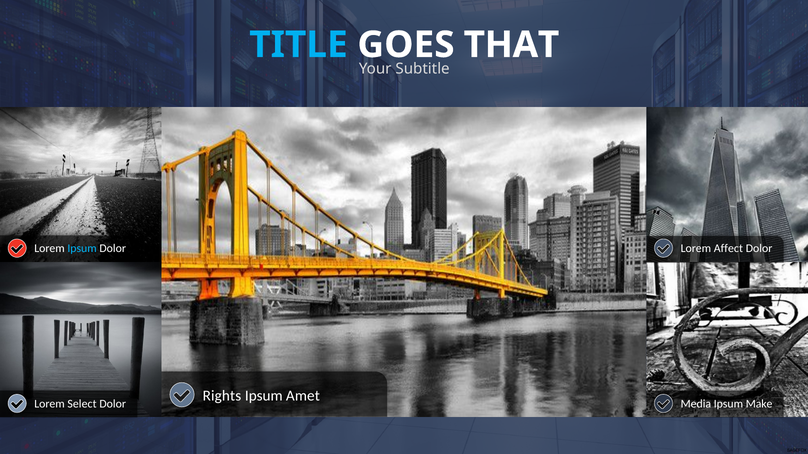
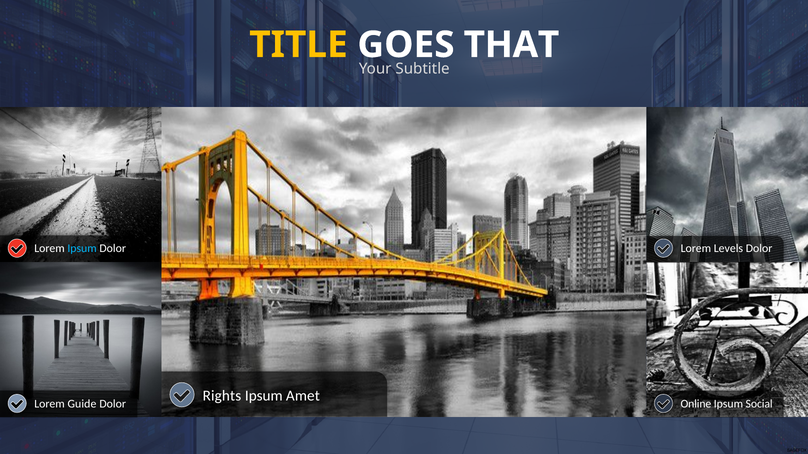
TITLE colour: light blue -> yellow
Affect: Affect -> Levels
Select: Select -> Guide
Media: Media -> Online
Make: Make -> Social
